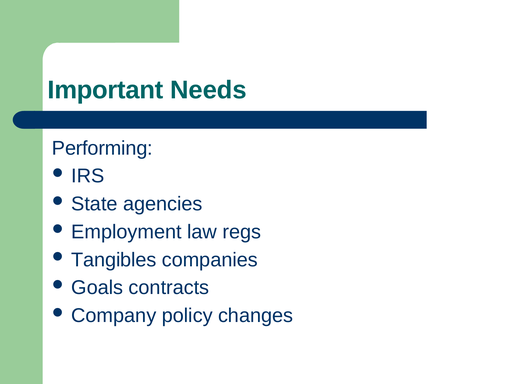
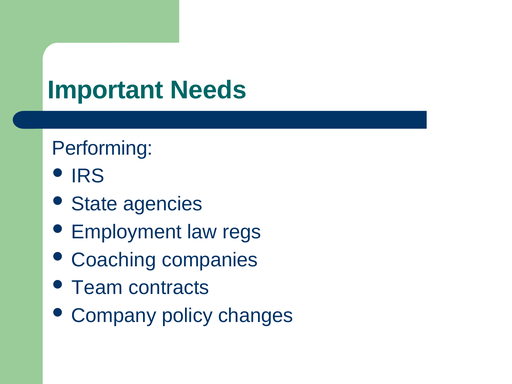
Tangibles: Tangibles -> Coaching
Goals: Goals -> Team
